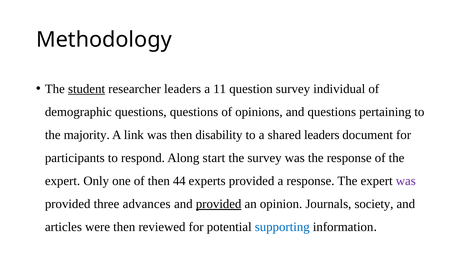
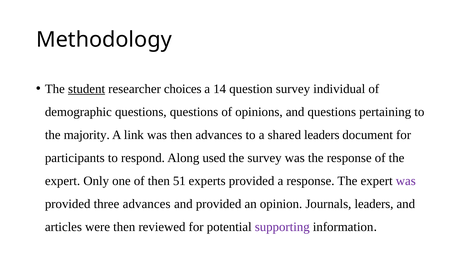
researcher leaders: leaders -> choices
11: 11 -> 14
then disability: disability -> advances
start: start -> used
44: 44 -> 51
provided at (219, 204) underline: present -> none
Journals society: society -> leaders
supporting colour: blue -> purple
